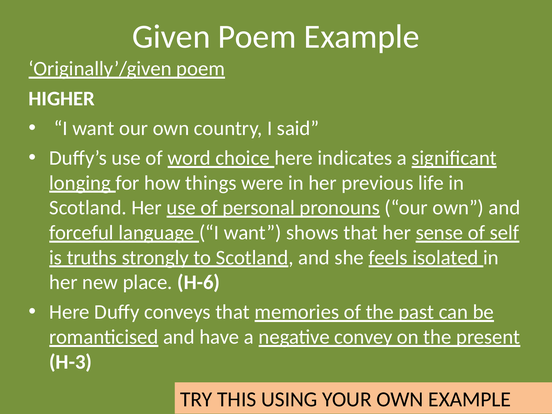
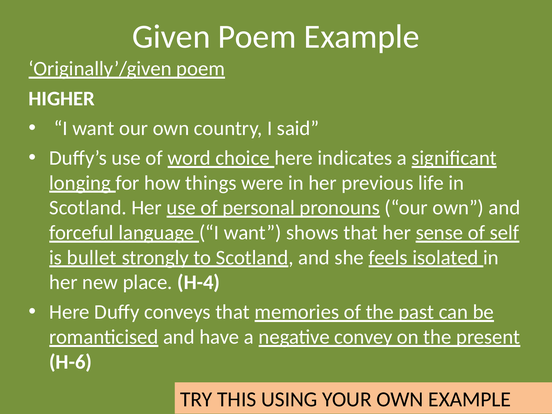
truths: truths -> bullet
H-6: H-6 -> H-4
H-3: H-3 -> H-6
